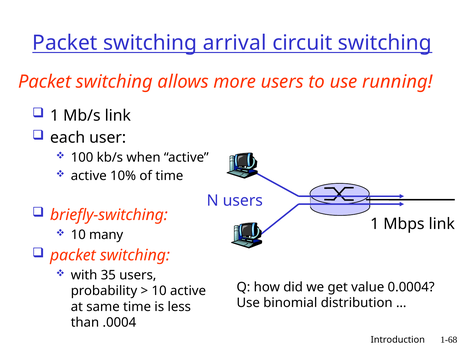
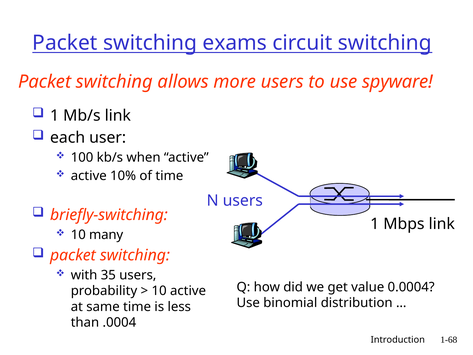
arrival: arrival -> exams
running: running -> spyware
